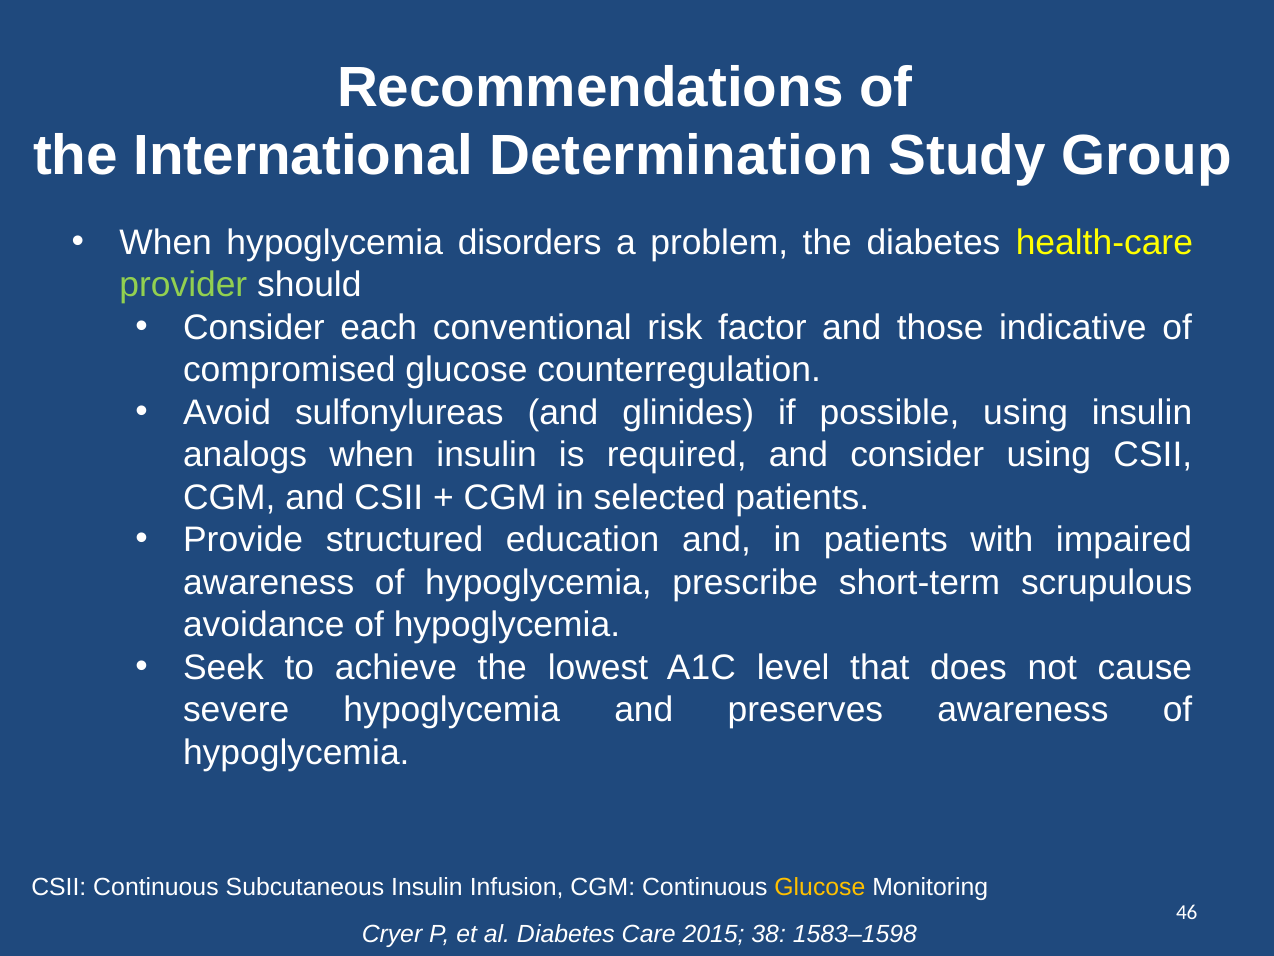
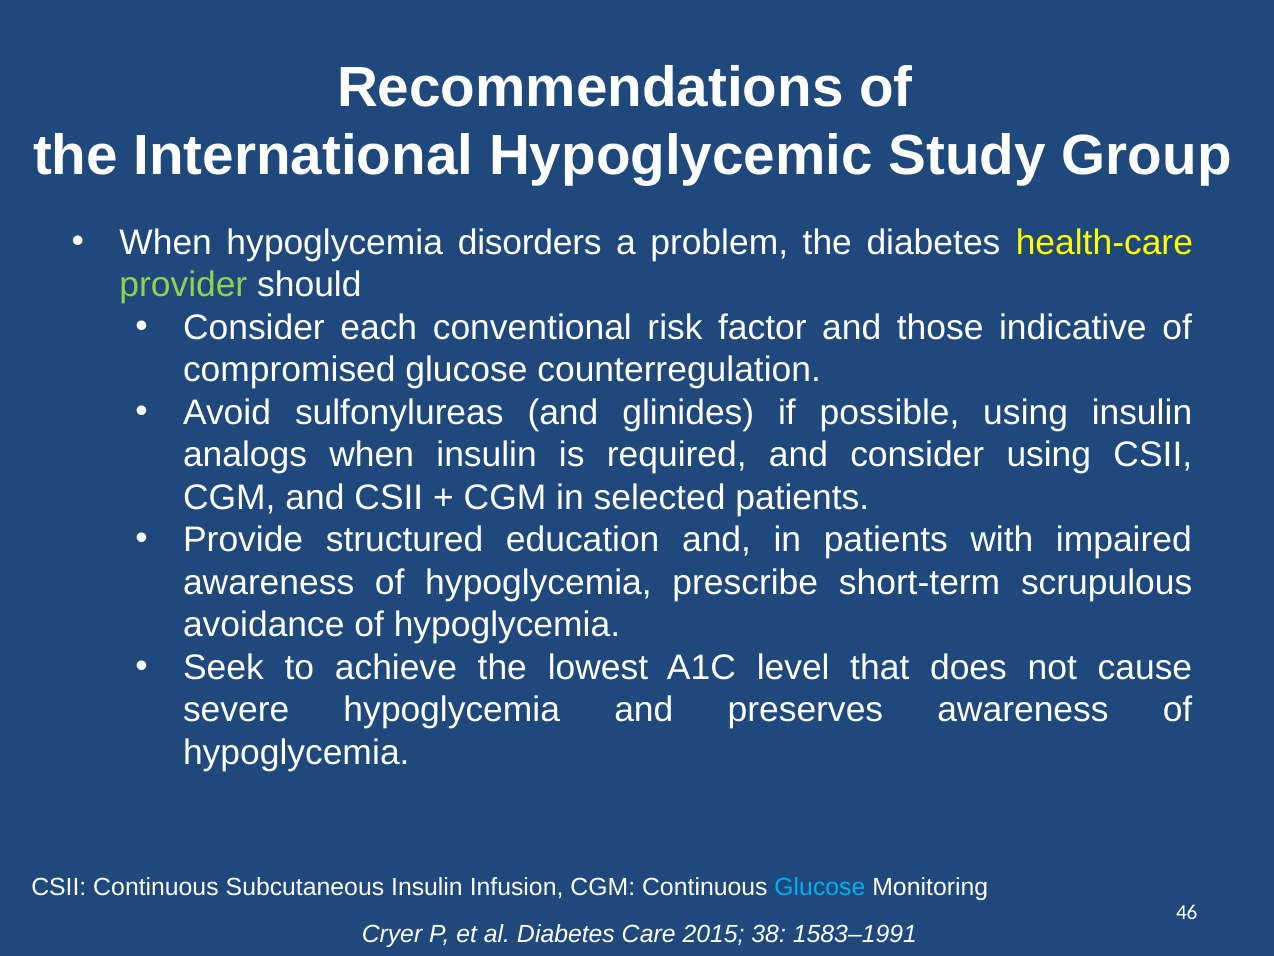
Determination: Determination -> Hypoglycemic
Glucose at (820, 887) colour: yellow -> light blue
1583–1598: 1583–1598 -> 1583–1991
